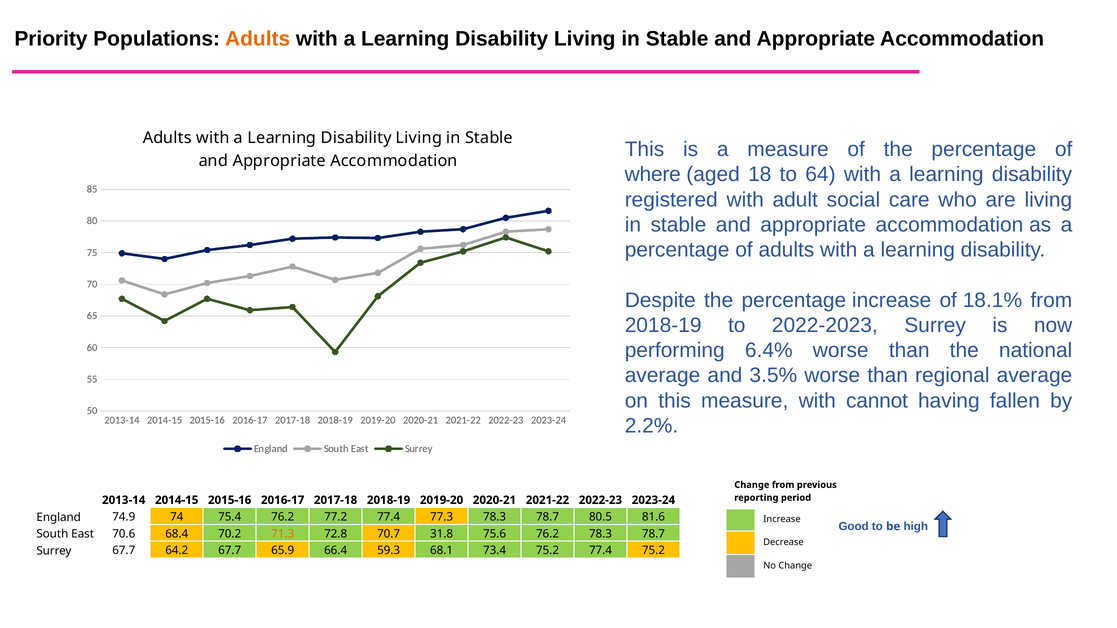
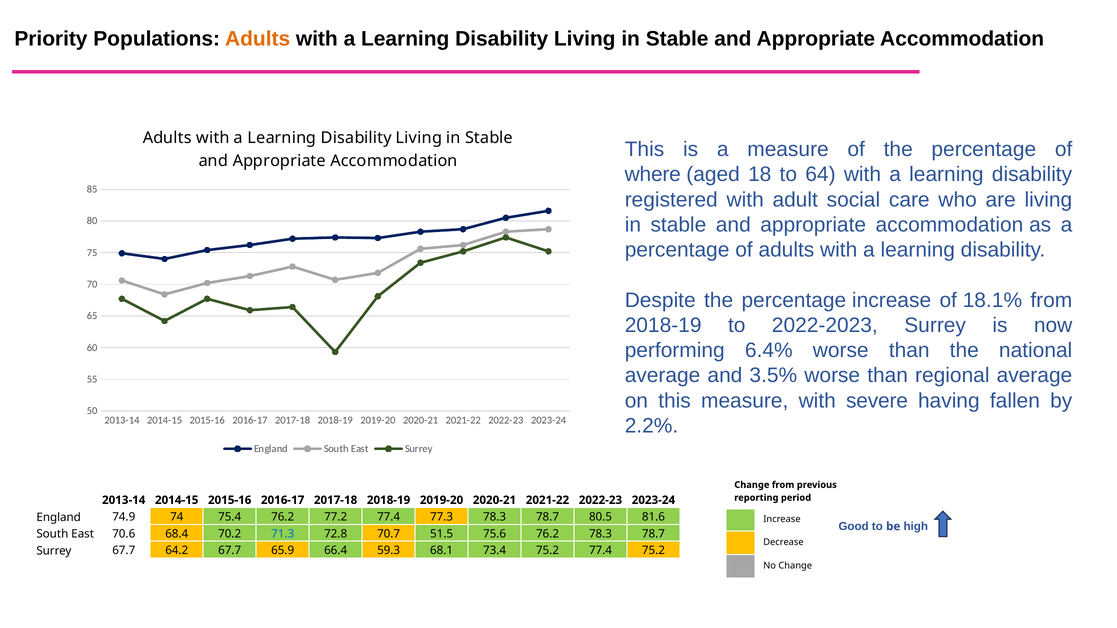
cannot: cannot -> severe
71.3 colour: orange -> blue
31.8: 31.8 -> 51.5
